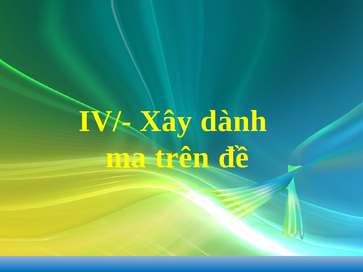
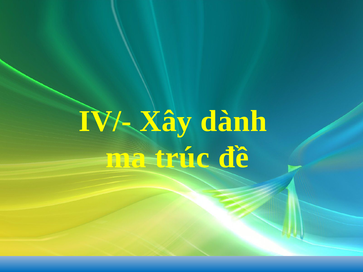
trên: trên -> trúc
